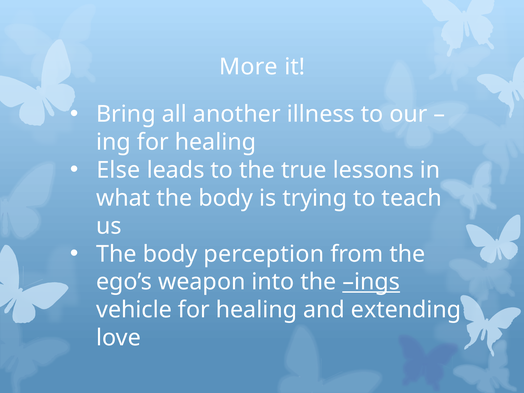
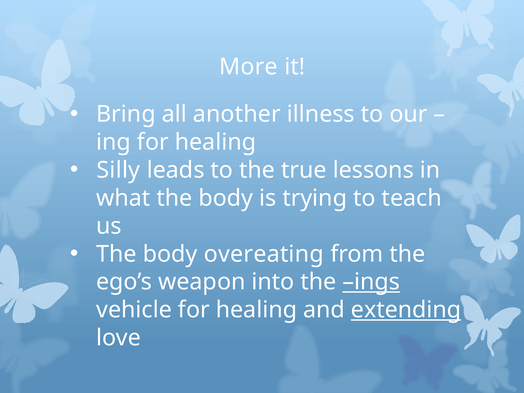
Else: Else -> Silly
perception: perception -> overeating
extending underline: none -> present
